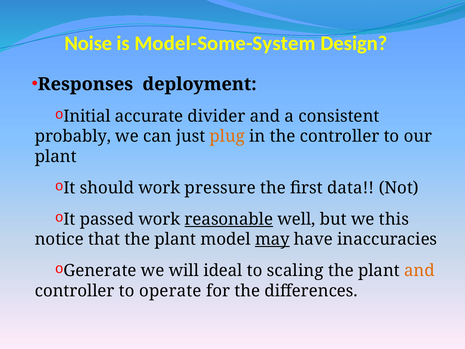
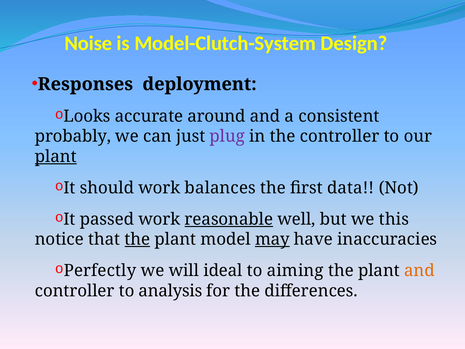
Model-Some-System: Model-Some-System -> Model-Clutch-System
Initial: Initial -> Looks
divider: divider -> around
plug colour: orange -> purple
plant at (56, 156) underline: none -> present
pressure: pressure -> balances
the at (137, 239) underline: none -> present
Generate: Generate -> Perfectly
scaling: scaling -> aiming
operate: operate -> analysis
